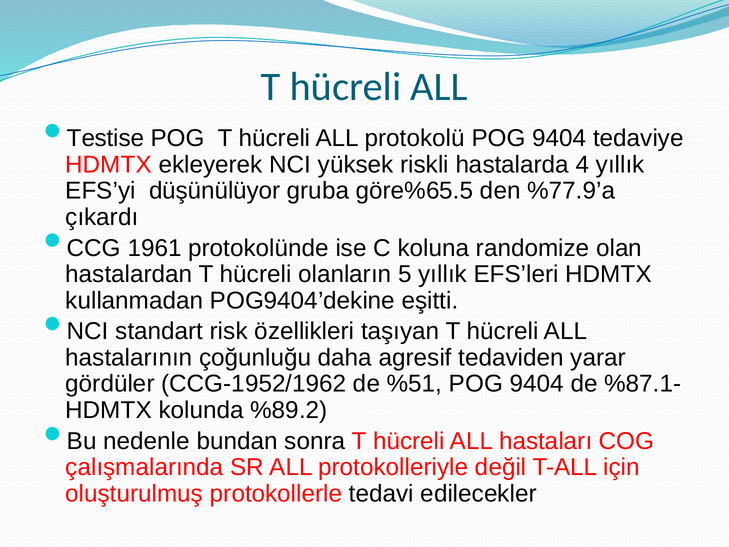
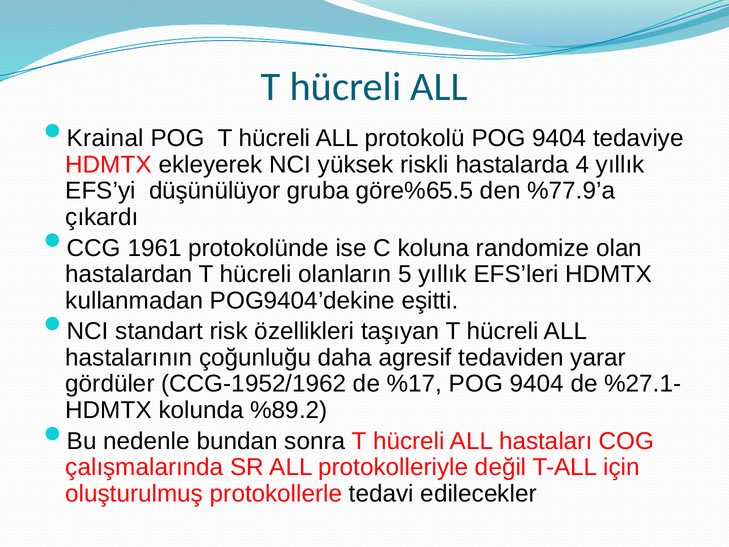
Testise: Testise -> Krainal
%51: %51 -> %17
%87.1-: %87.1- -> %27.1-
